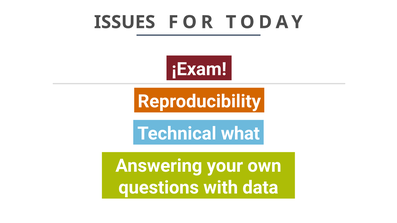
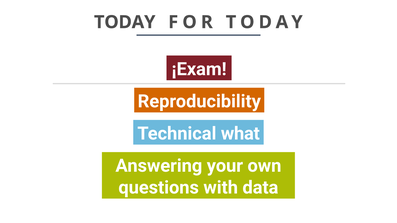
ISSUES at (125, 22): ISSUES -> TODAY
